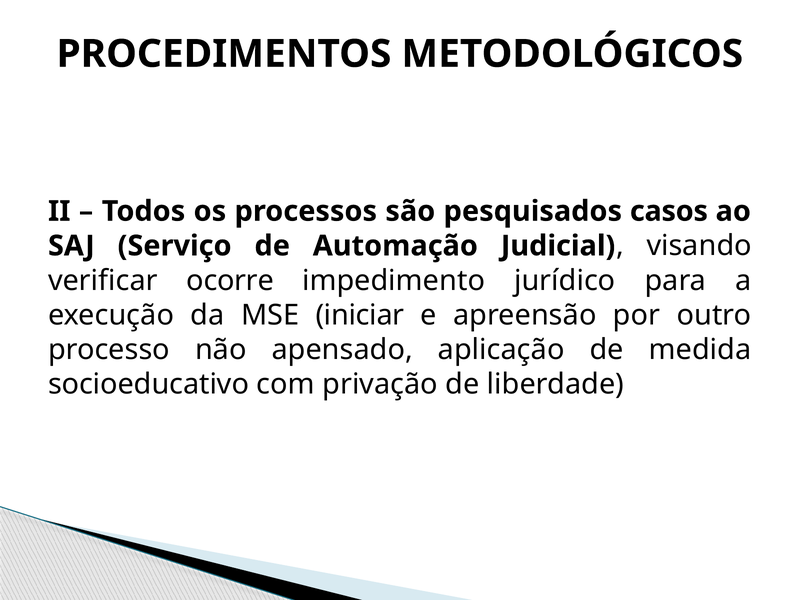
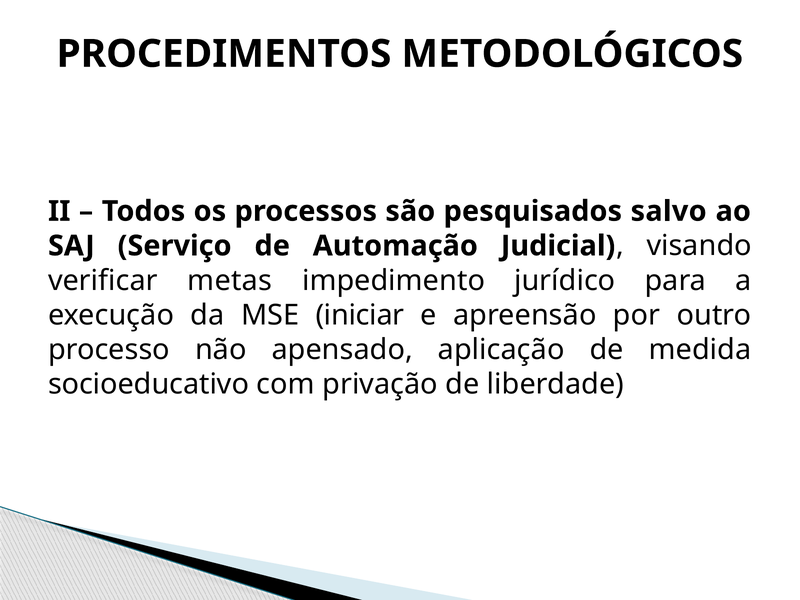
casos: casos -> salvo
ocorre: ocorre -> metas
